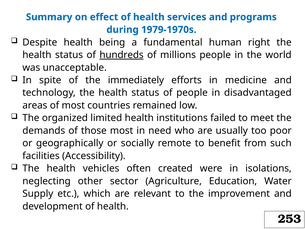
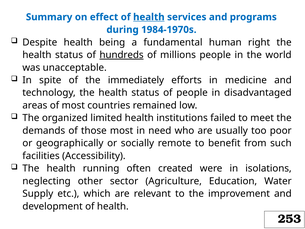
health at (149, 17) underline: none -> present
1979-1970s: 1979-1970s -> 1984-1970s
vehicles: vehicles -> running
